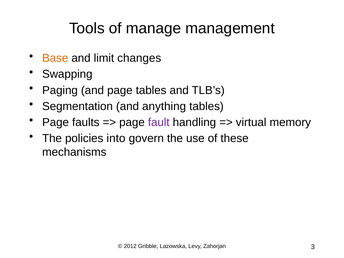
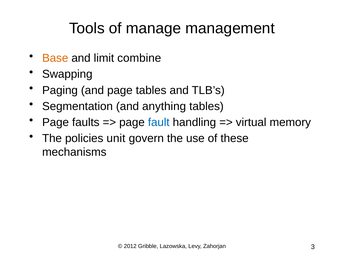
changes: changes -> combine
fault colour: purple -> blue
into: into -> unit
